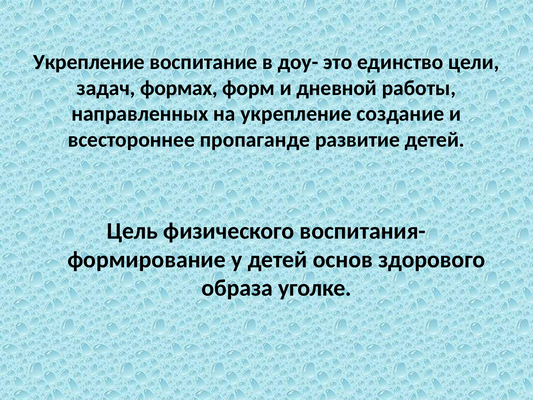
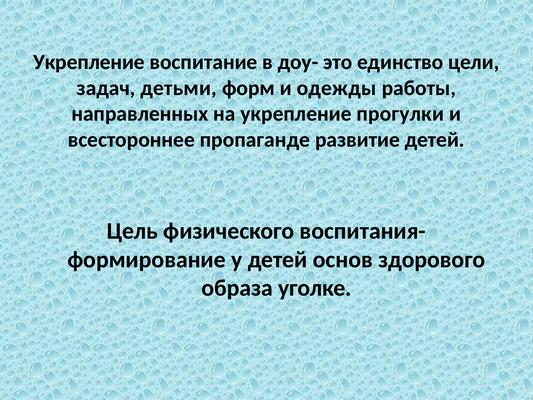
формах: формах -> детьми
дневной: дневной -> одежды
создание: создание -> прогулки
